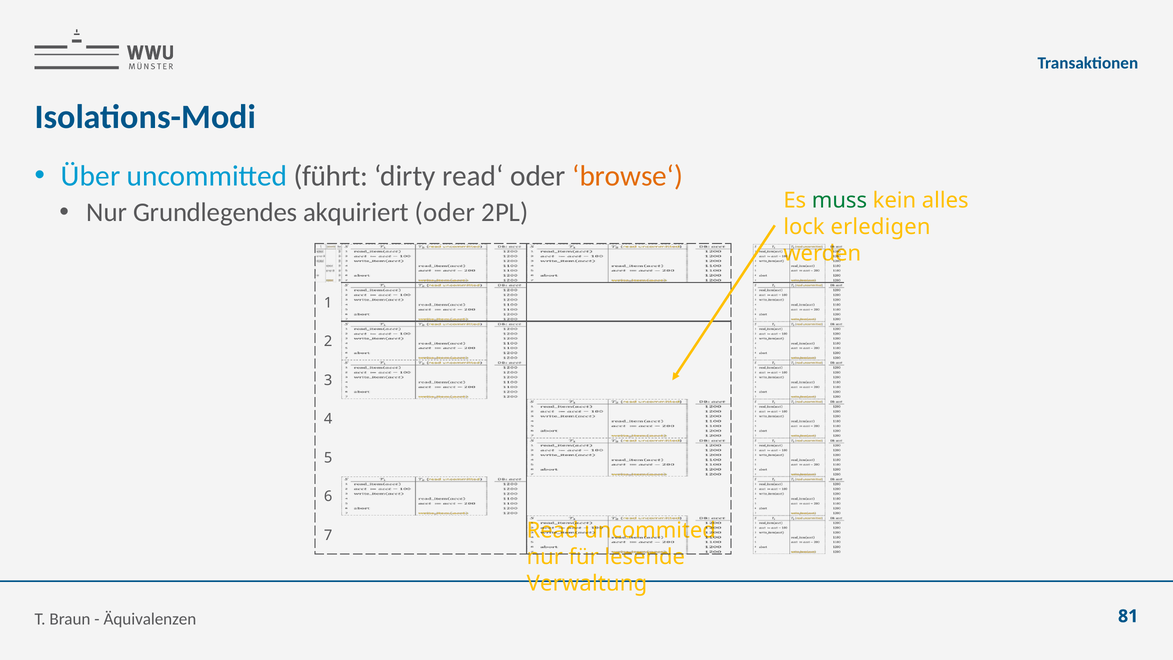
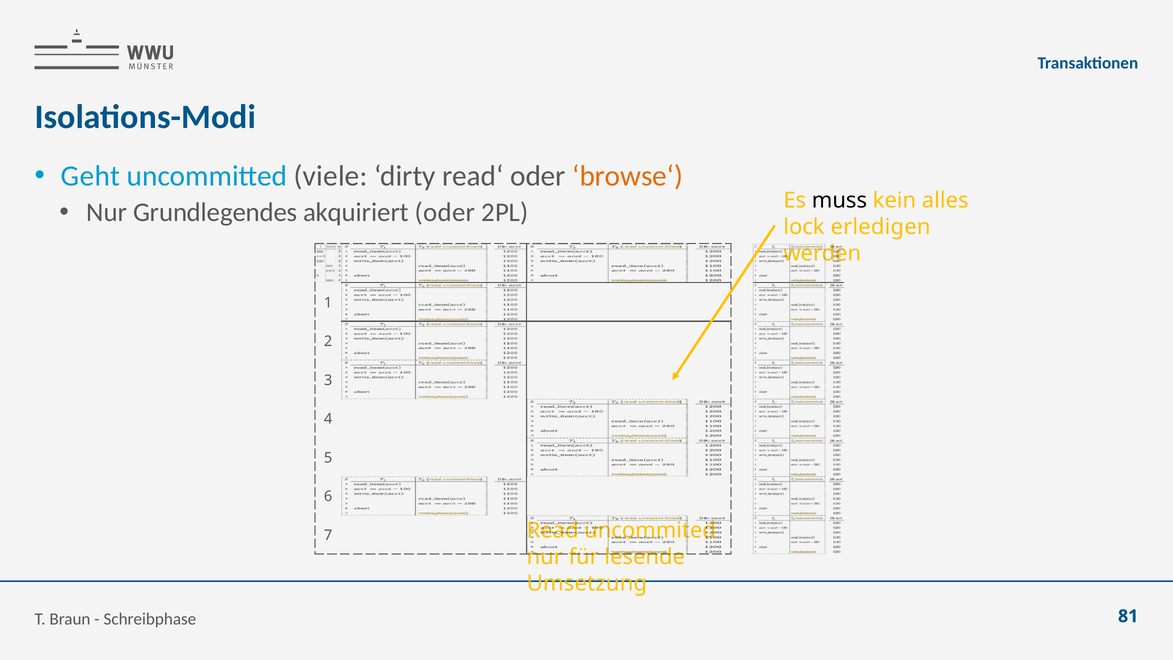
Über: Über -> Geht
führt: führt -> viele
muss colour: green -> black
Verwaltung: Verwaltung -> Umsetzung
Äquivalenzen: Äquivalenzen -> Schreibphase
